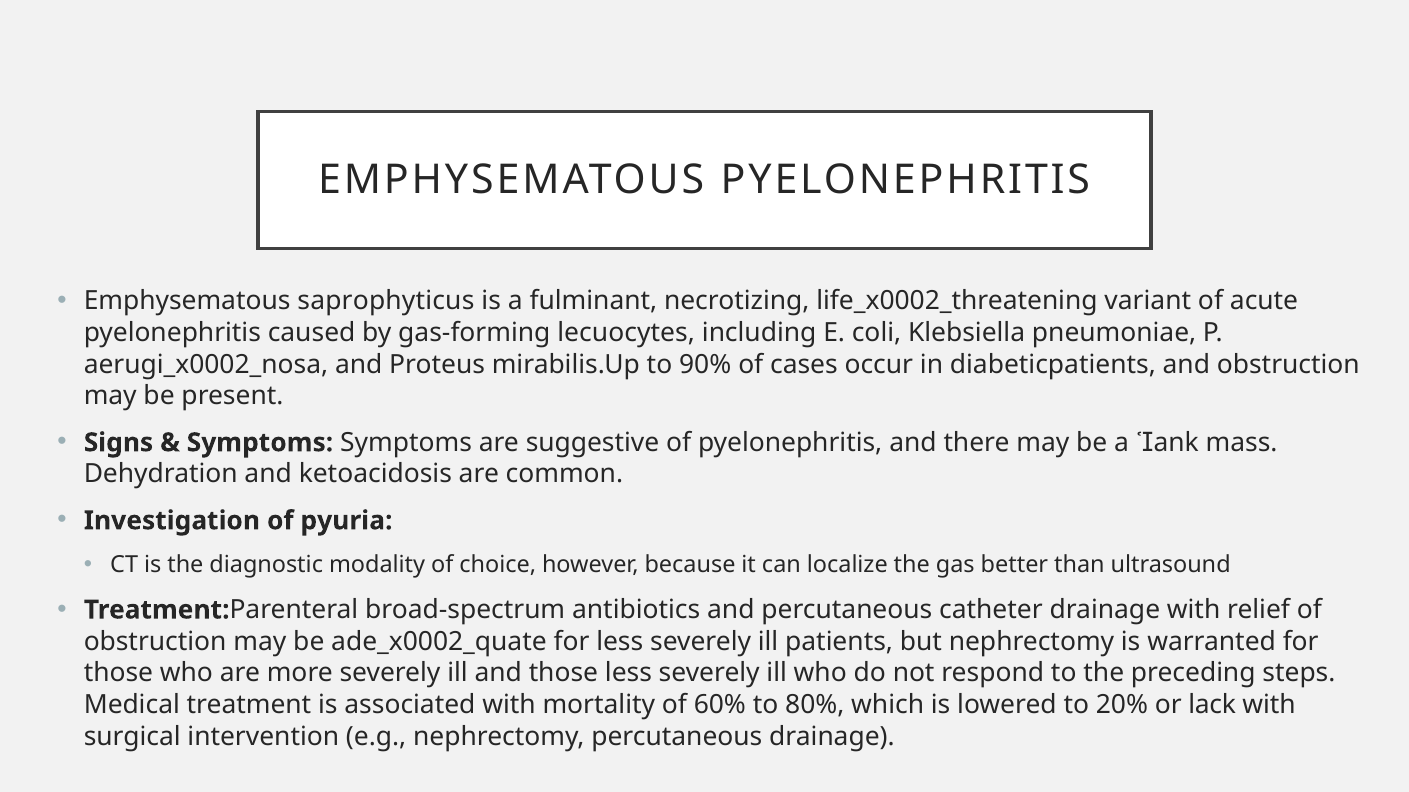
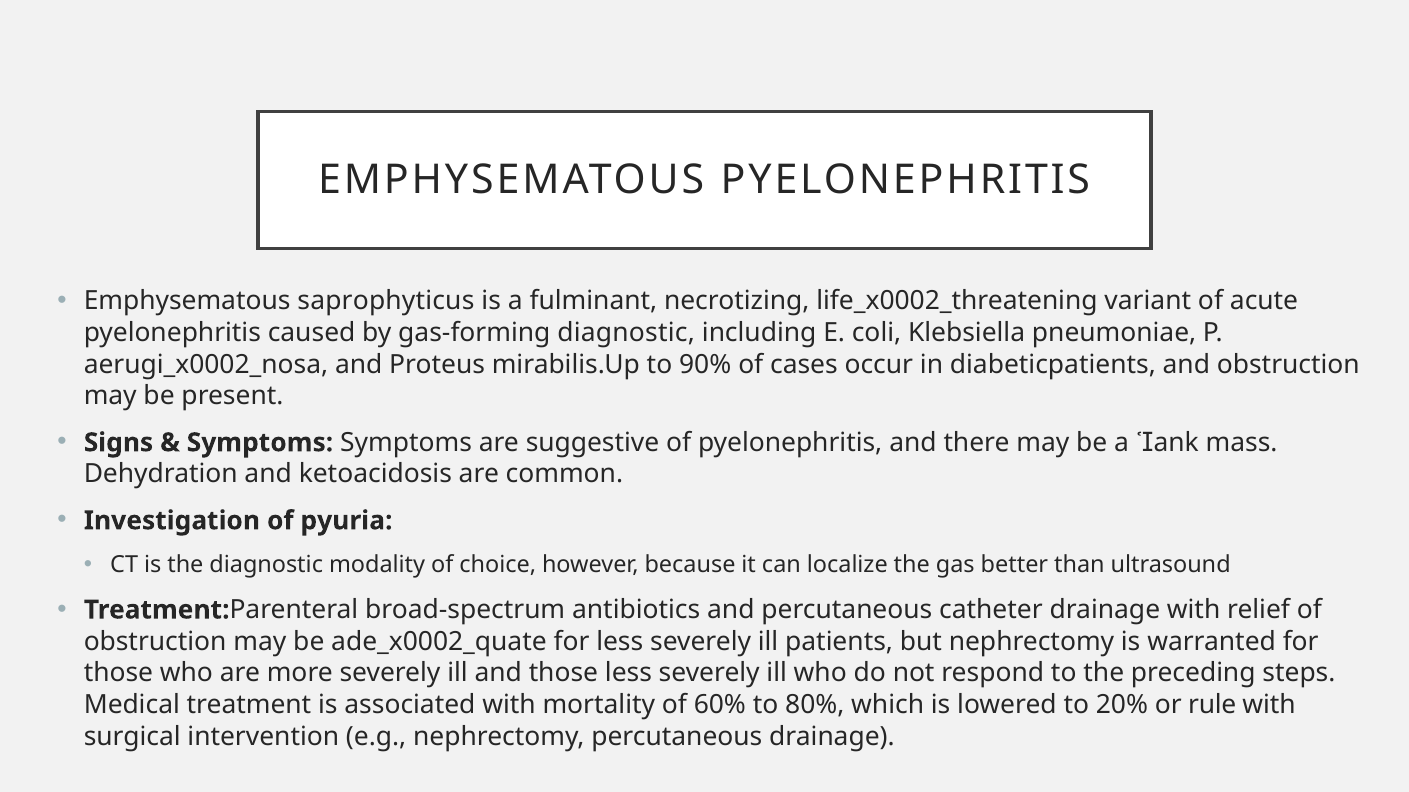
gas-forming lecuocytes: lecuocytes -> diagnostic
lack: lack -> rule
